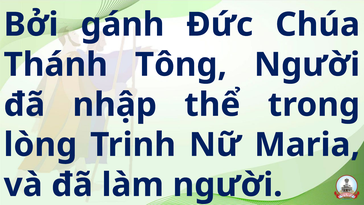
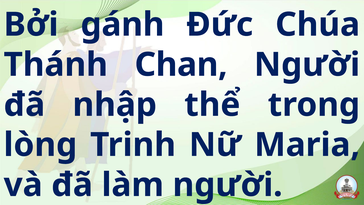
Tông: Tông -> Chan
